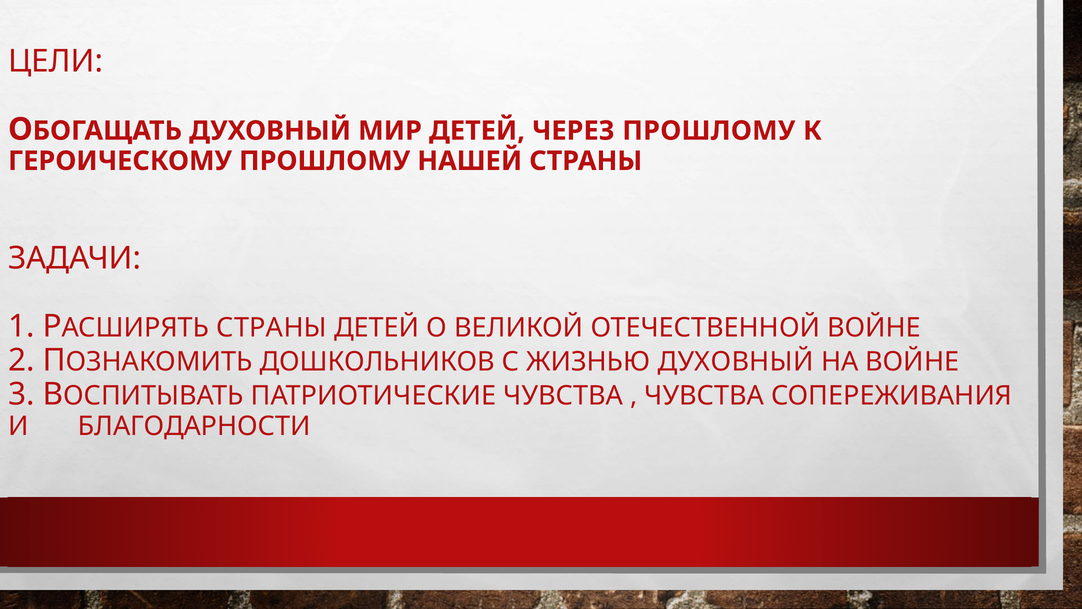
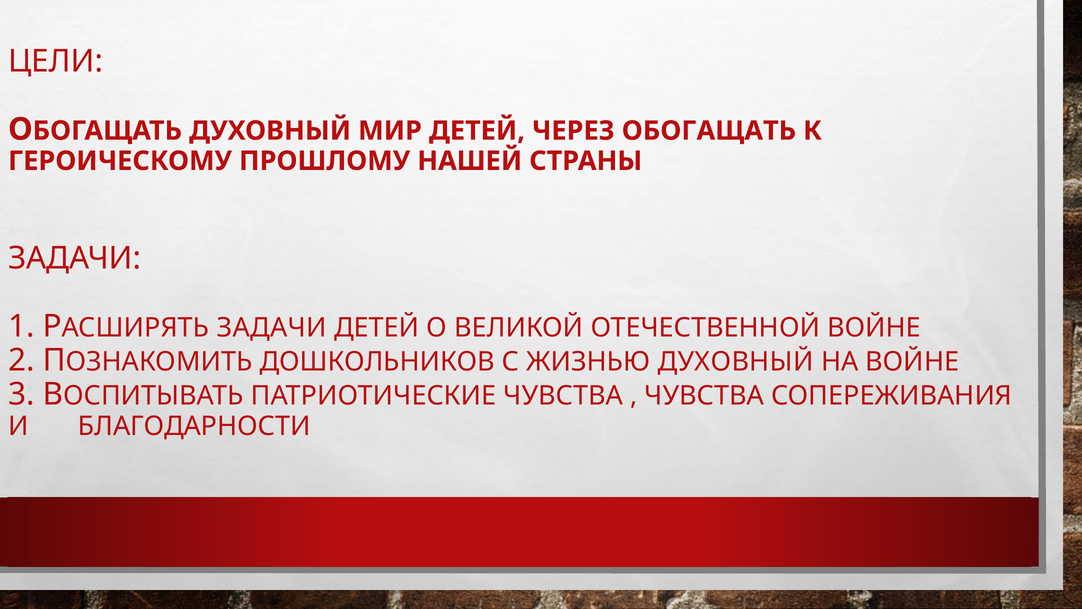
ЧЕРЕЗ ПРОШЛОМУ: ПРОШЛОМУ -> ОБОГАЩАТЬ
СТРАНЫ at (272, 328): СТРАНЫ -> ЗАДАЧИ
